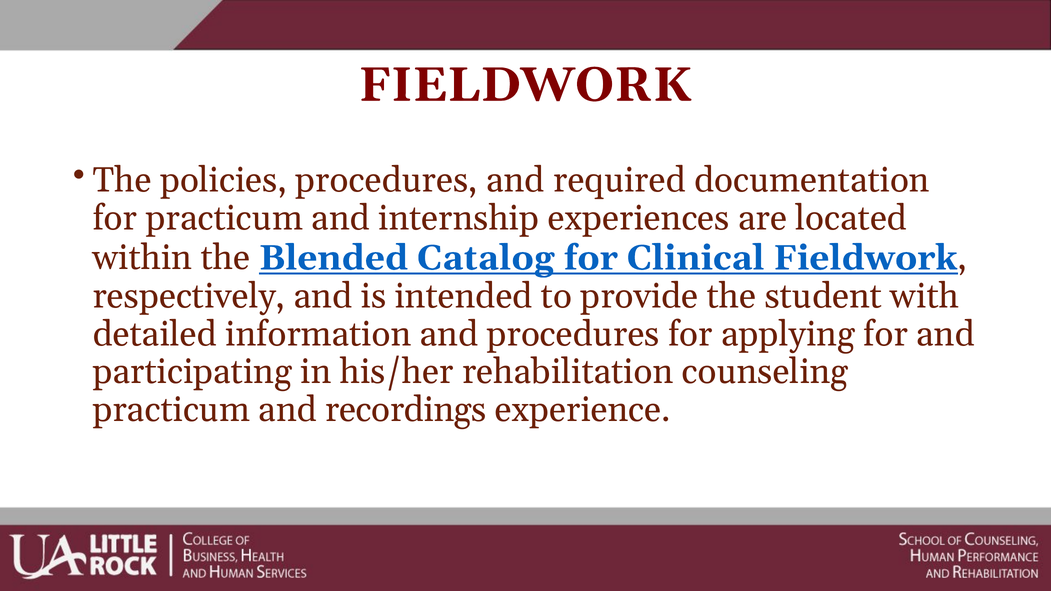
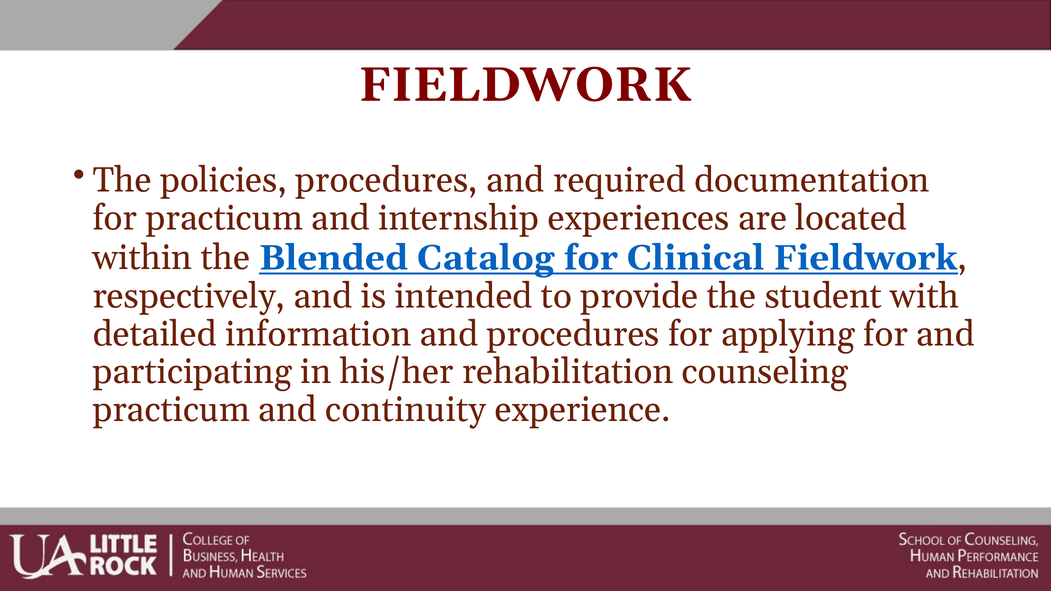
recordings: recordings -> continuity
